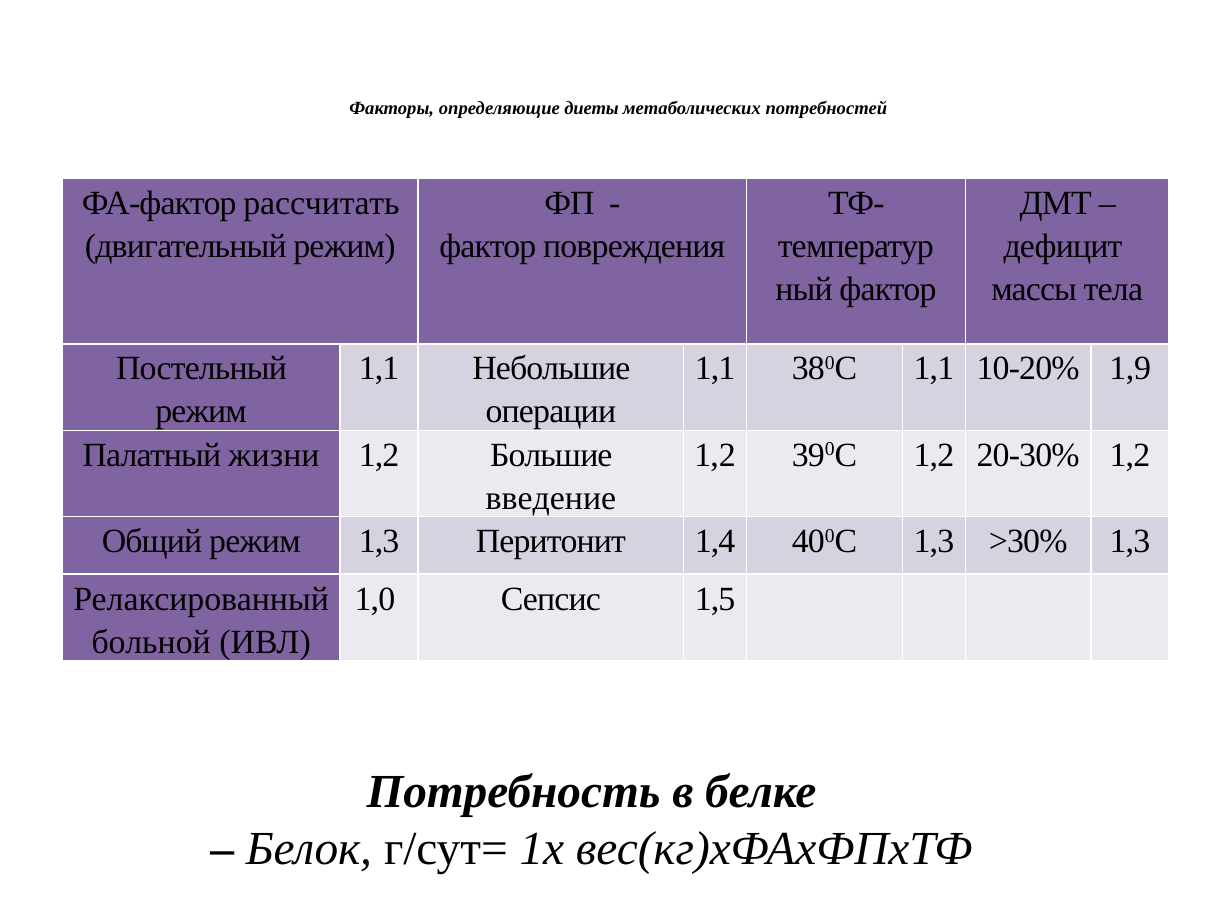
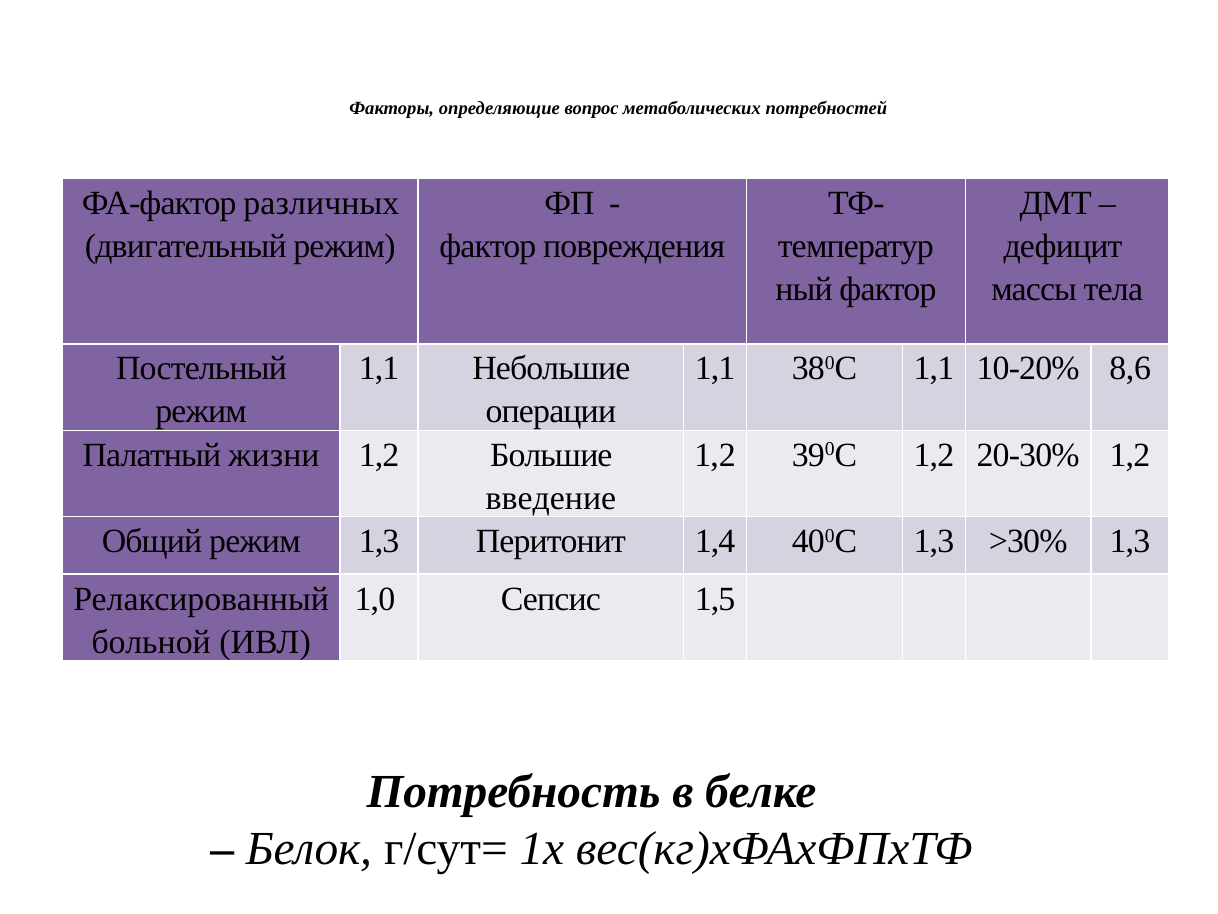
диеты: диеты -> вопрос
рассчитать: рассчитать -> различных
1,9: 1,9 -> 8,6
